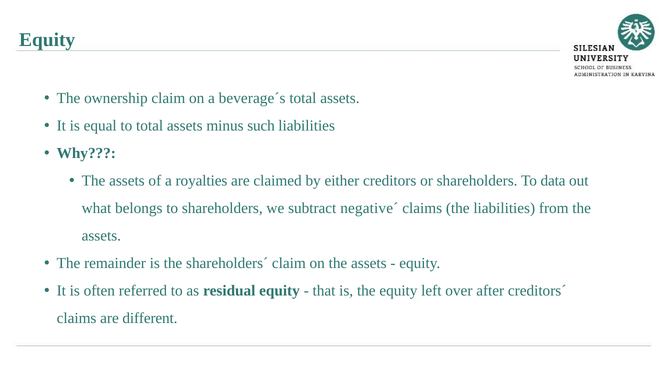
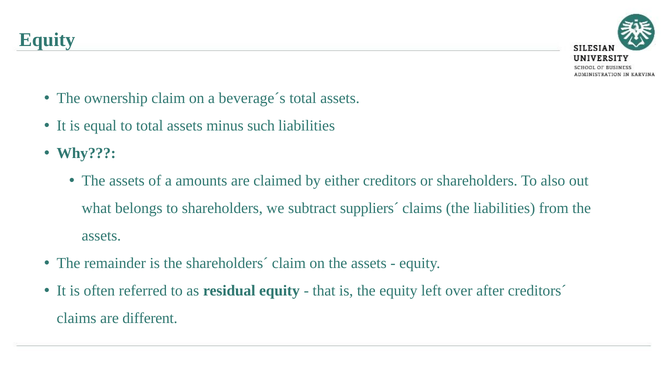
royalties: royalties -> amounts
data: data -> also
negative´: negative´ -> suppliers´
